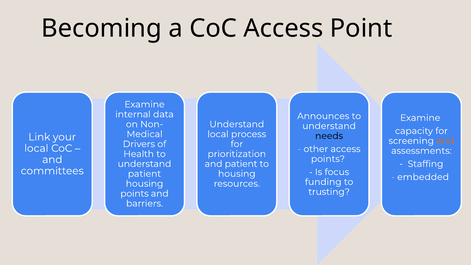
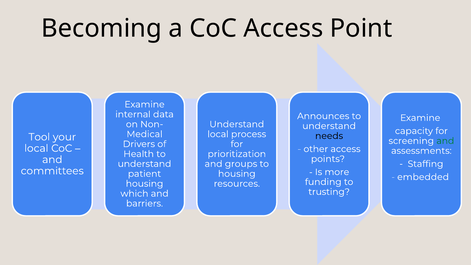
Link: Link -> Tool
and at (445, 141) colour: orange -> green
and patient: patient -> groups
focus: focus -> more
points at (134, 194): points -> which
